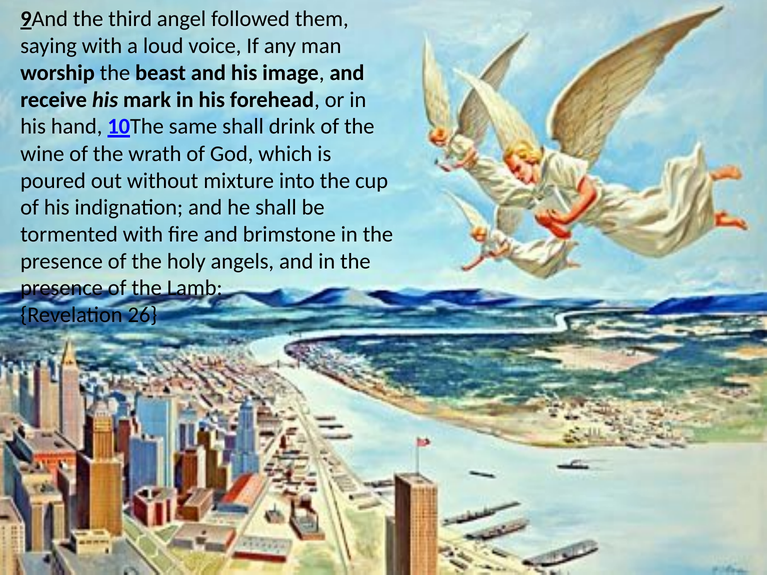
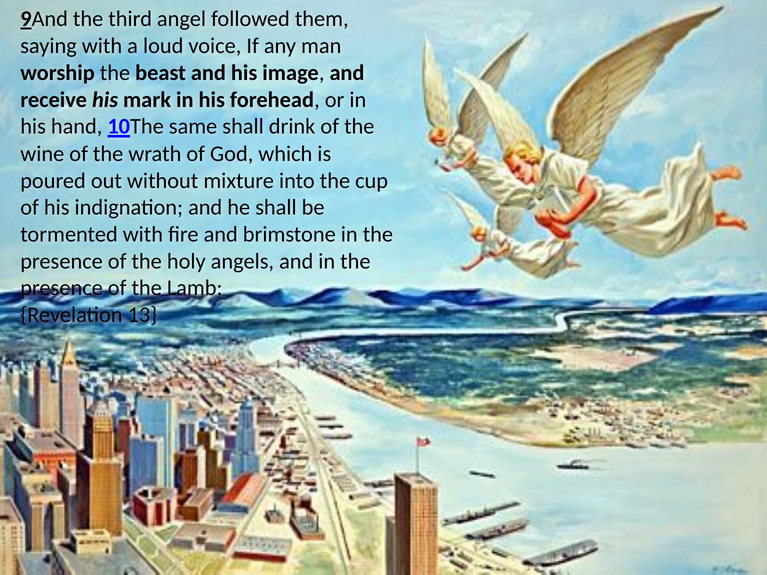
26: 26 -> 13
